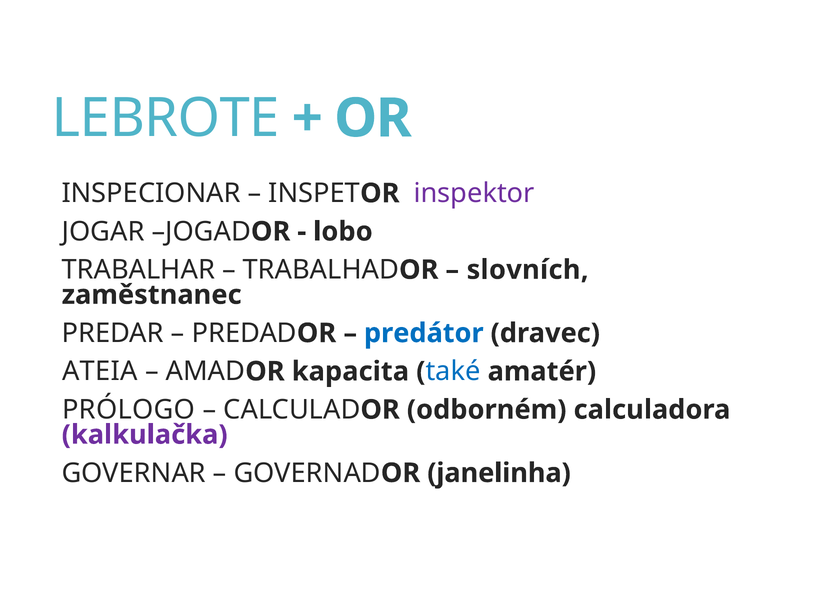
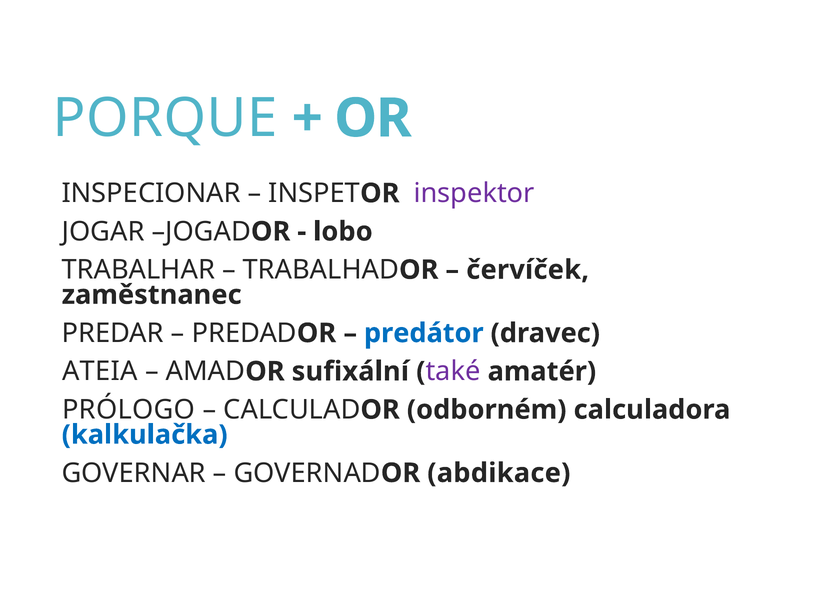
LEBROTE: LEBROTE -> PORQUE
slovních: slovních -> červíček
kapacita: kapacita -> sufixální
také colour: blue -> purple
kalkulačka colour: purple -> blue
janelinha: janelinha -> abdikace
